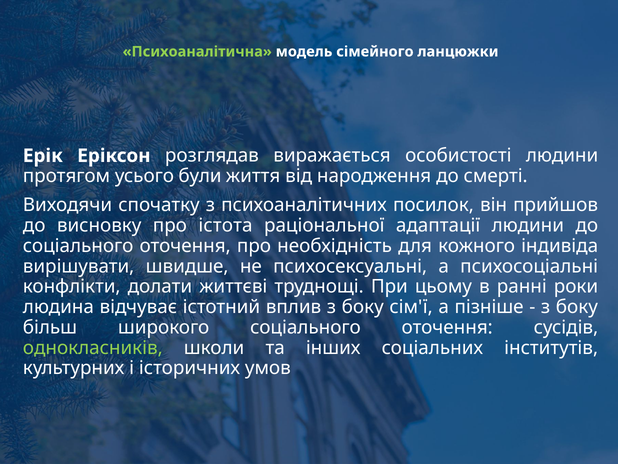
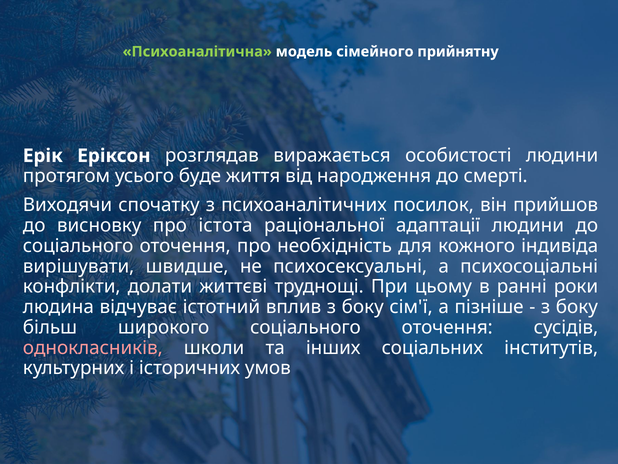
ланцюжки: ланцюжки -> прийнятну
були: були -> буде
однокласників colour: light green -> pink
